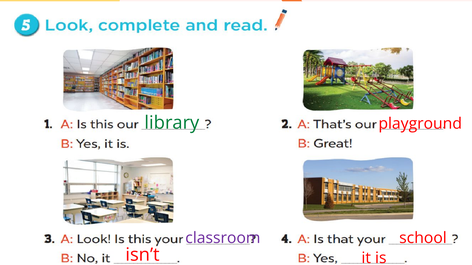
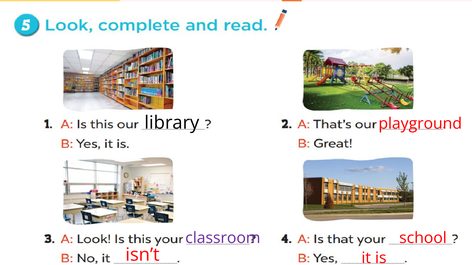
library colour: green -> black
